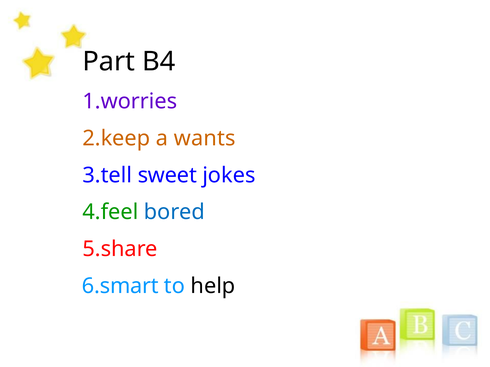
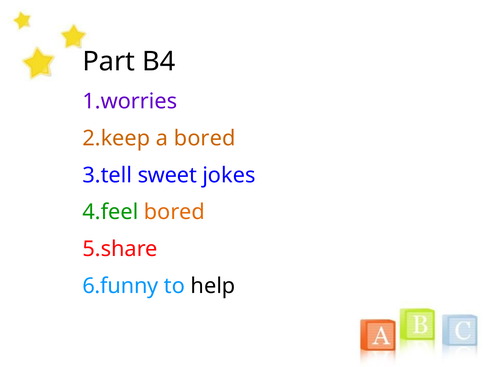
a wants: wants -> bored
bored at (174, 212) colour: blue -> orange
6.smart: 6.smart -> 6.funny
